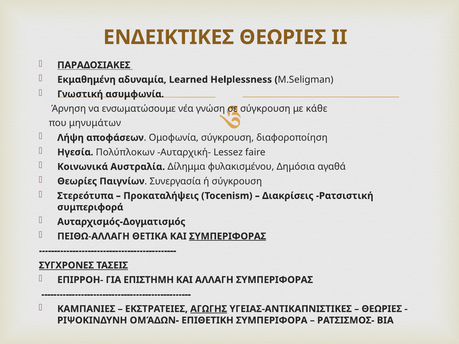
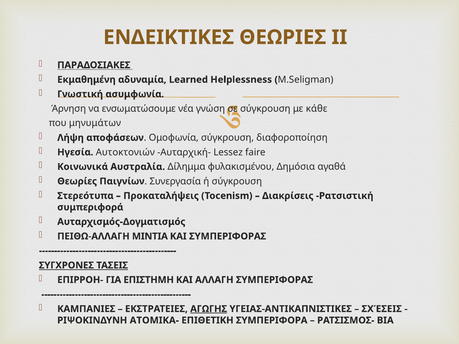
Πολύπλοκων: Πολύπλοκων -> Αυτοκτονιών
ΘΕΤΙΚΑ: ΘΕΤΙΚΑ -> ΜΙΝΤΙΑ
ΣΥΜΠΕΡΙΦΟΡΑΣ at (228, 236) underline: present -> none
ΘΕΩΡΙΕΣ at (382, 309): ΘΕΩΡΙΕΣ -> ΣΧΈΣΕΙΣ
ΟΜΆΔΩΝ-: ΟΜΆΔΩΝ- -> ΑΤΟΜΙΚΑ-
